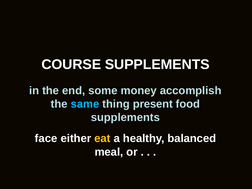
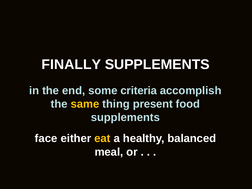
COURSE: COURSE -> FINALLY
money: money -> criteria
same colour: light blue -> yellow
